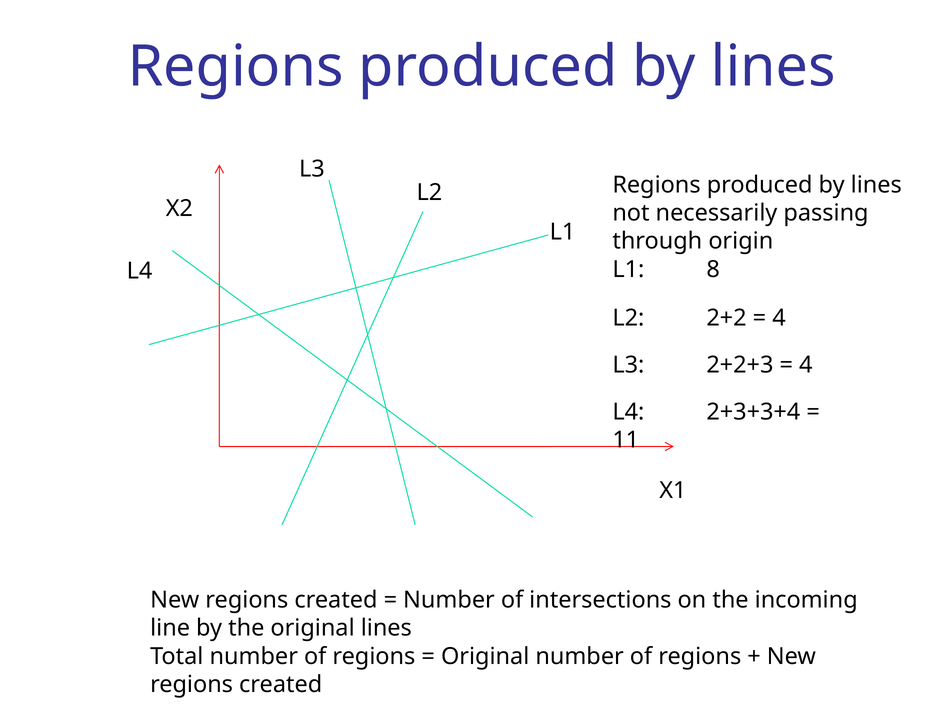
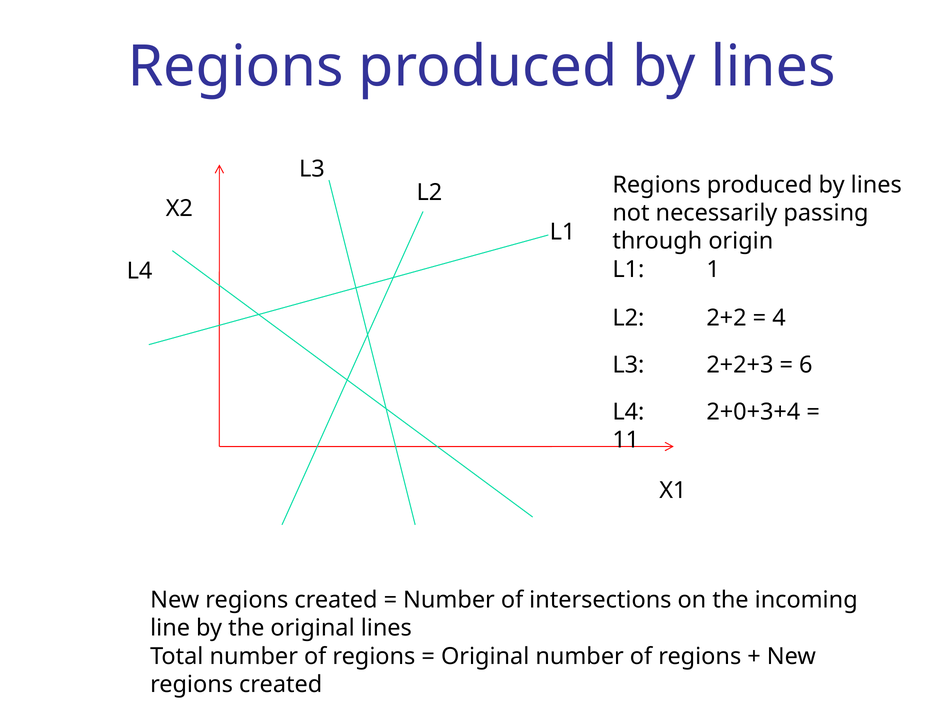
8: 8 -> 1
4 at (806, 365): 4 -> 6
2+3+3+4: 2+3+3+4 -> 2+0+3+4
